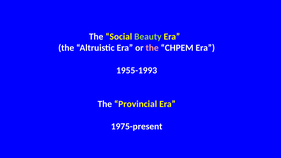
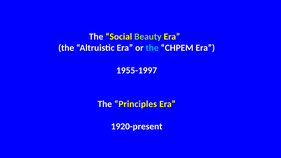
the at (152, 48) colour: pink -> light blue
1955-1993: 1955-1993 -> 1955-1997
Provincial: Provincial -> Principles
1975-present: 1975-present -> 1920-present
